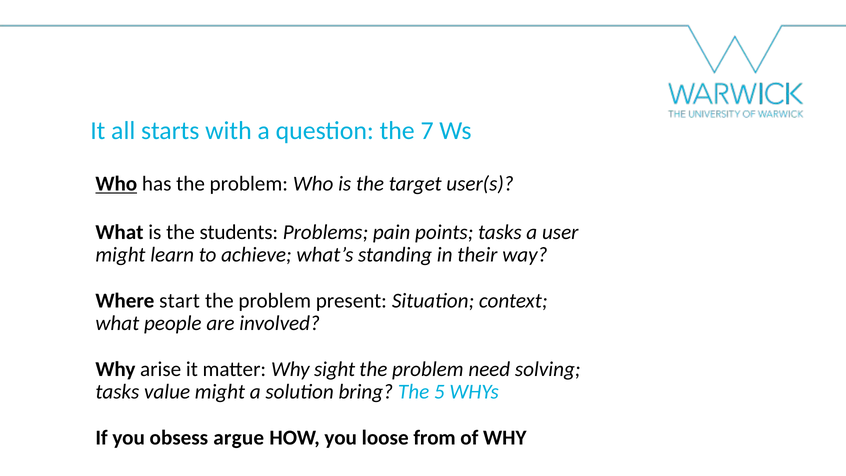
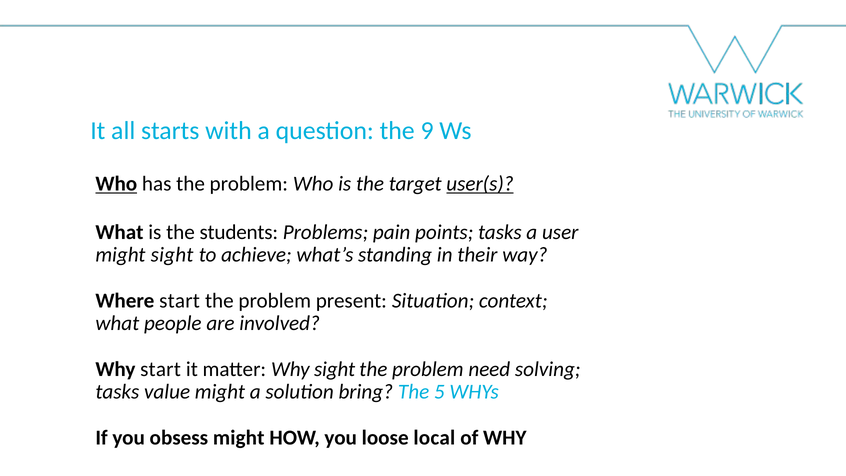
7: 7 -> 9
user(s underline: none -> present
might learn: learn -> sight
Why arise: arise -> start
obsess argue: argue -> might
from: from -> local
